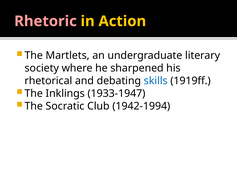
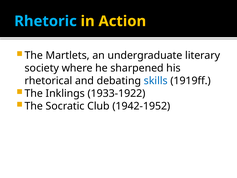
Rhetoric colour: pink -> light blue
1933-1947: 1933-1947 -> 1933-1922
1942-1994: 1942-1994 -> 1942-1952
